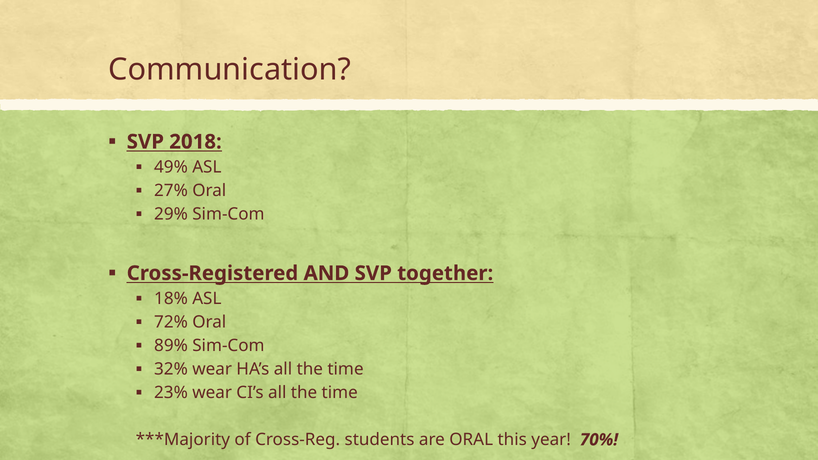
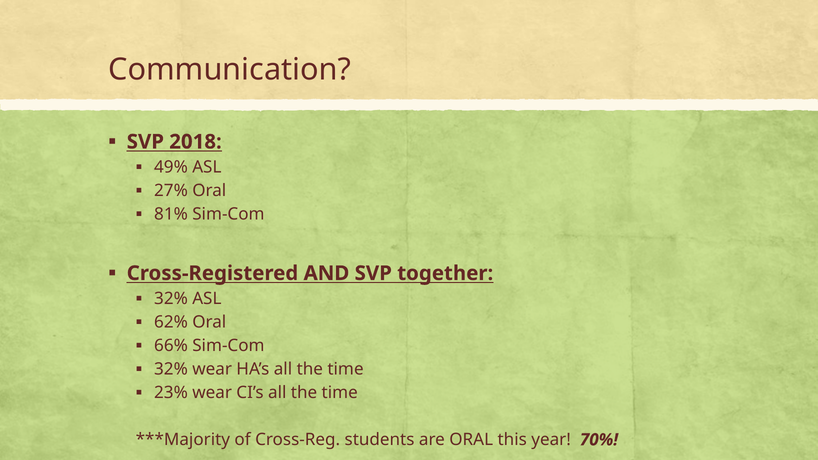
29%: 29% -> 81%
18% at (171, 299): 18% -> 32%
72%: 72% -> 62%
89%: 89% -> 66%
